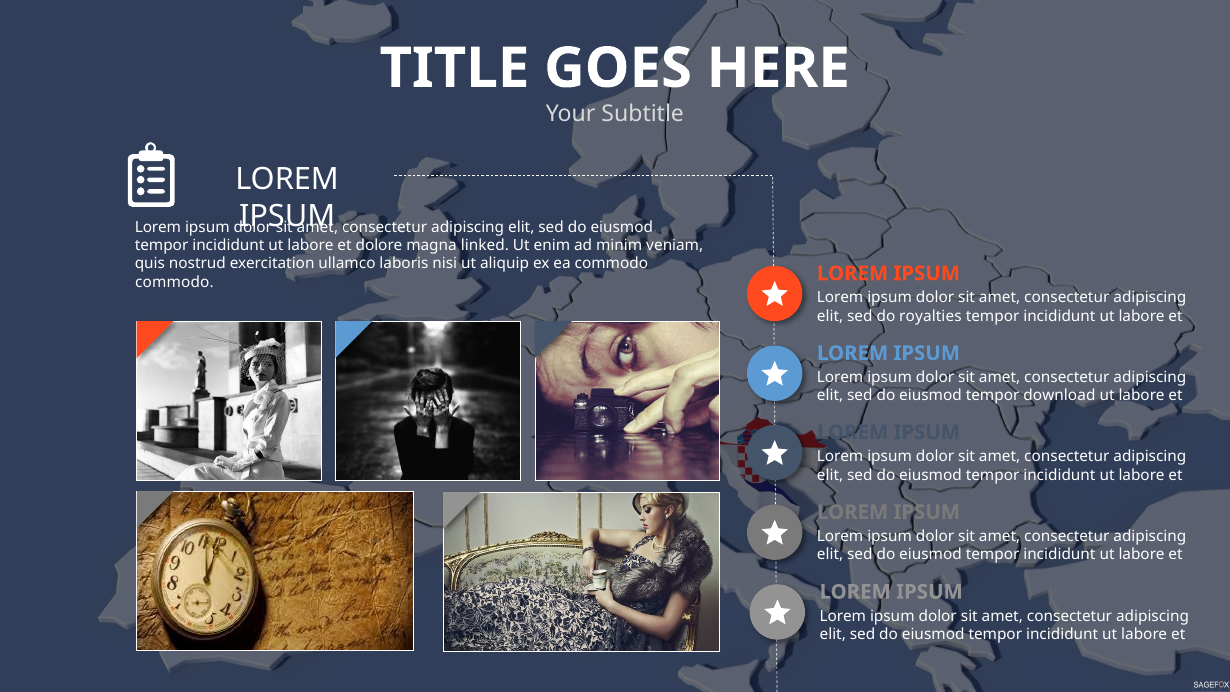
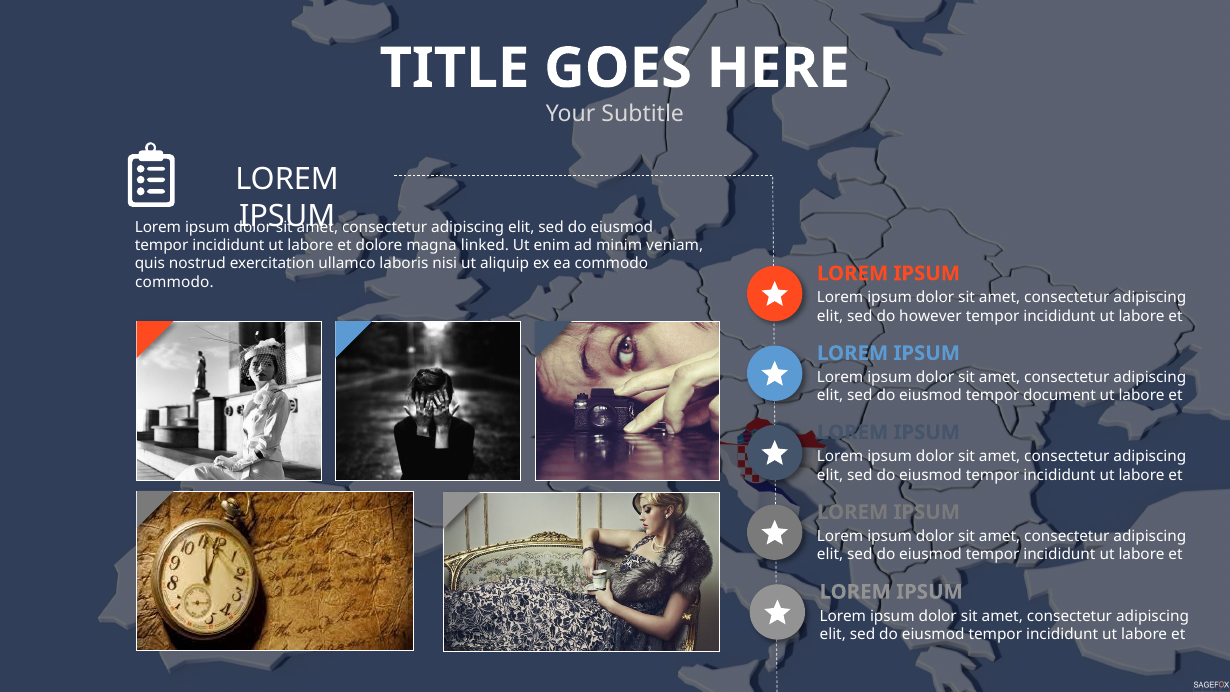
royalties: royalties -> however
download: download -> document
